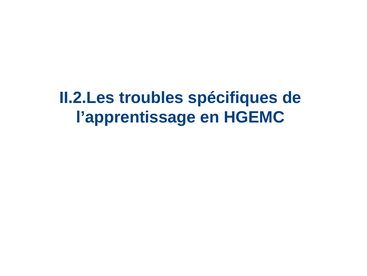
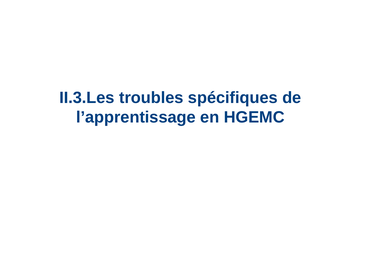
II.2.Les: II.2.Les -> II.3.Les
